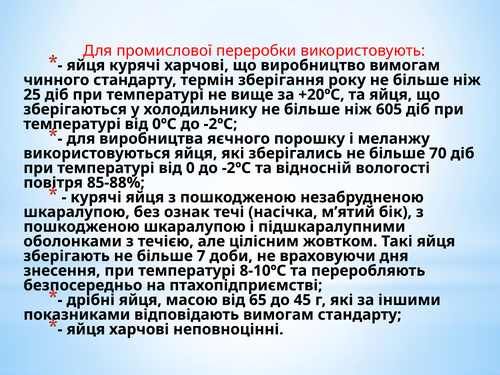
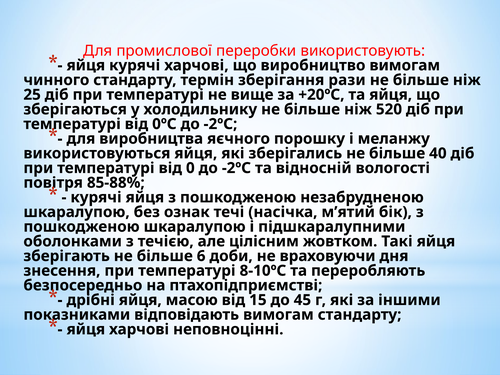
року: року -> рази
605: 605 -> 520
70: 70 -> 40
7: 7 -> 6
65: 65 -> 15
